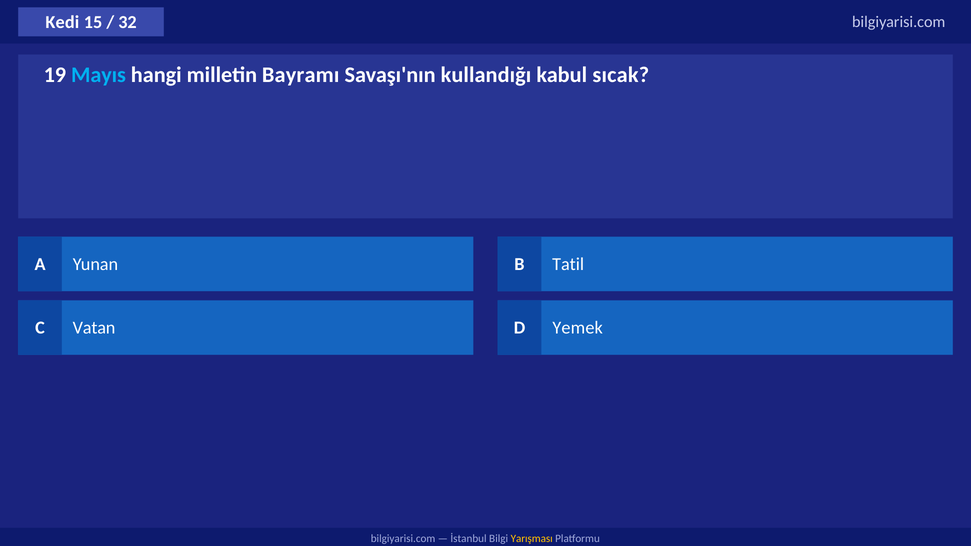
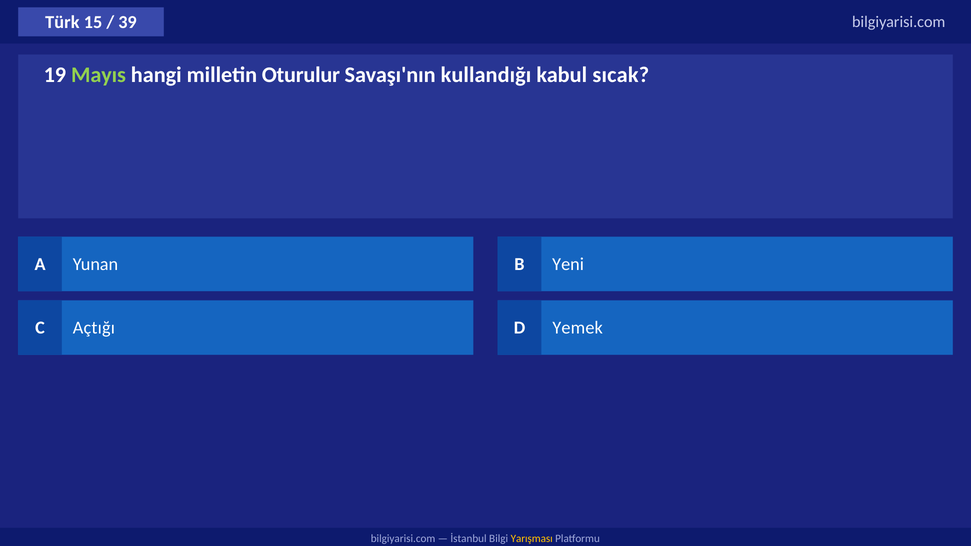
Kedi: Kedi -> Türk
32: 32 -> 39
Mayıs colour: light blue -> light green
Bayramı: Bayramı -> Oturulur
Tatil: Tatil -> Yeni
Vatan: Vatan -> Açtığı
